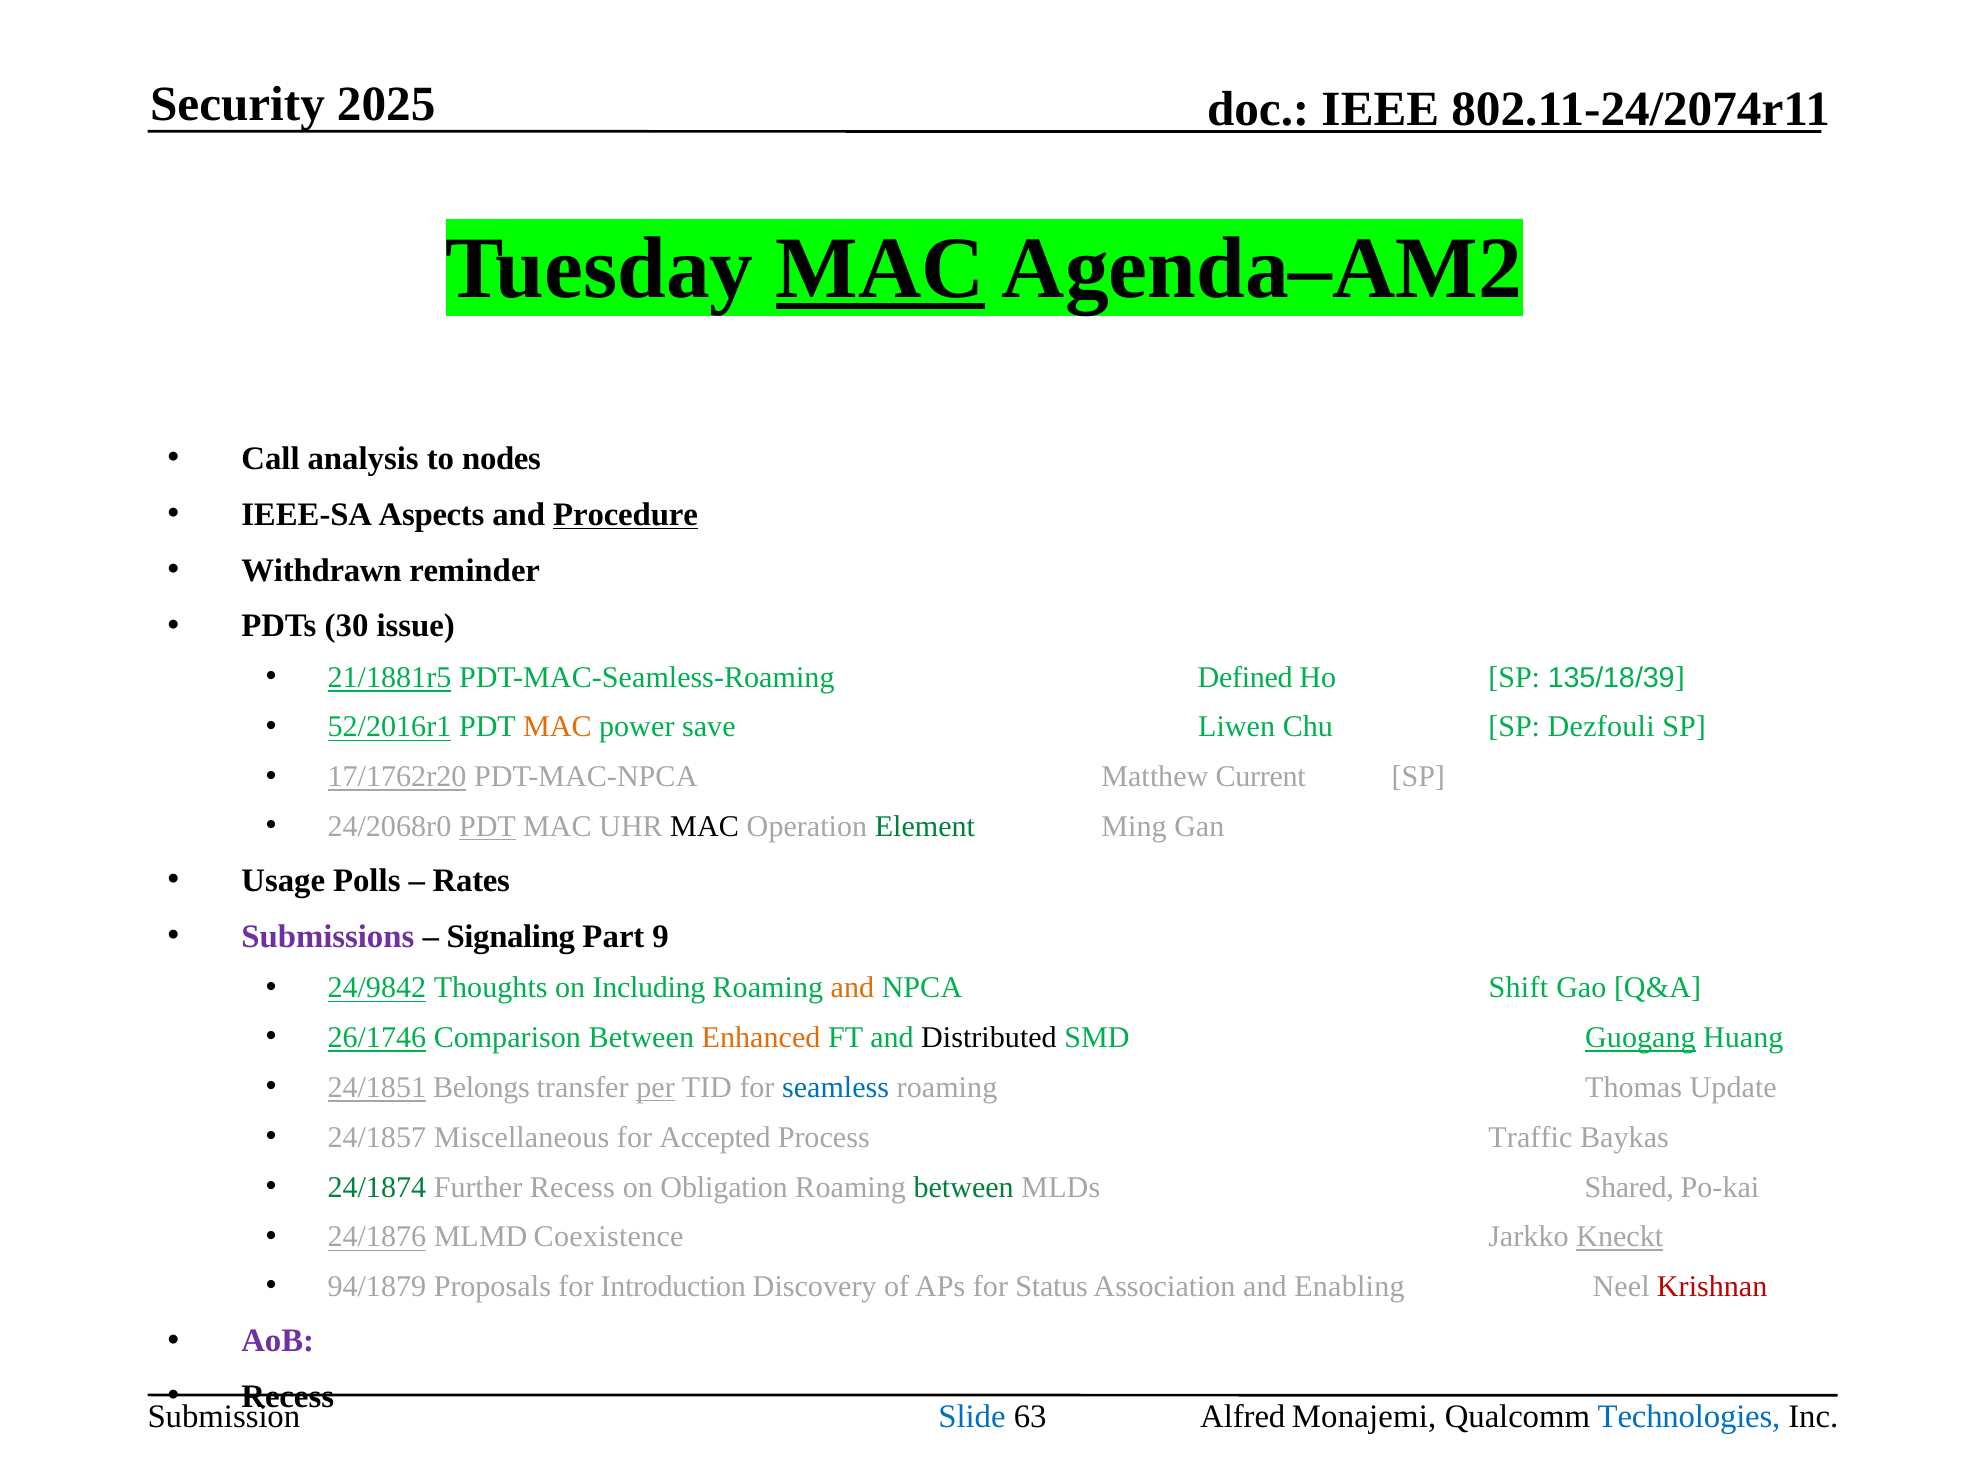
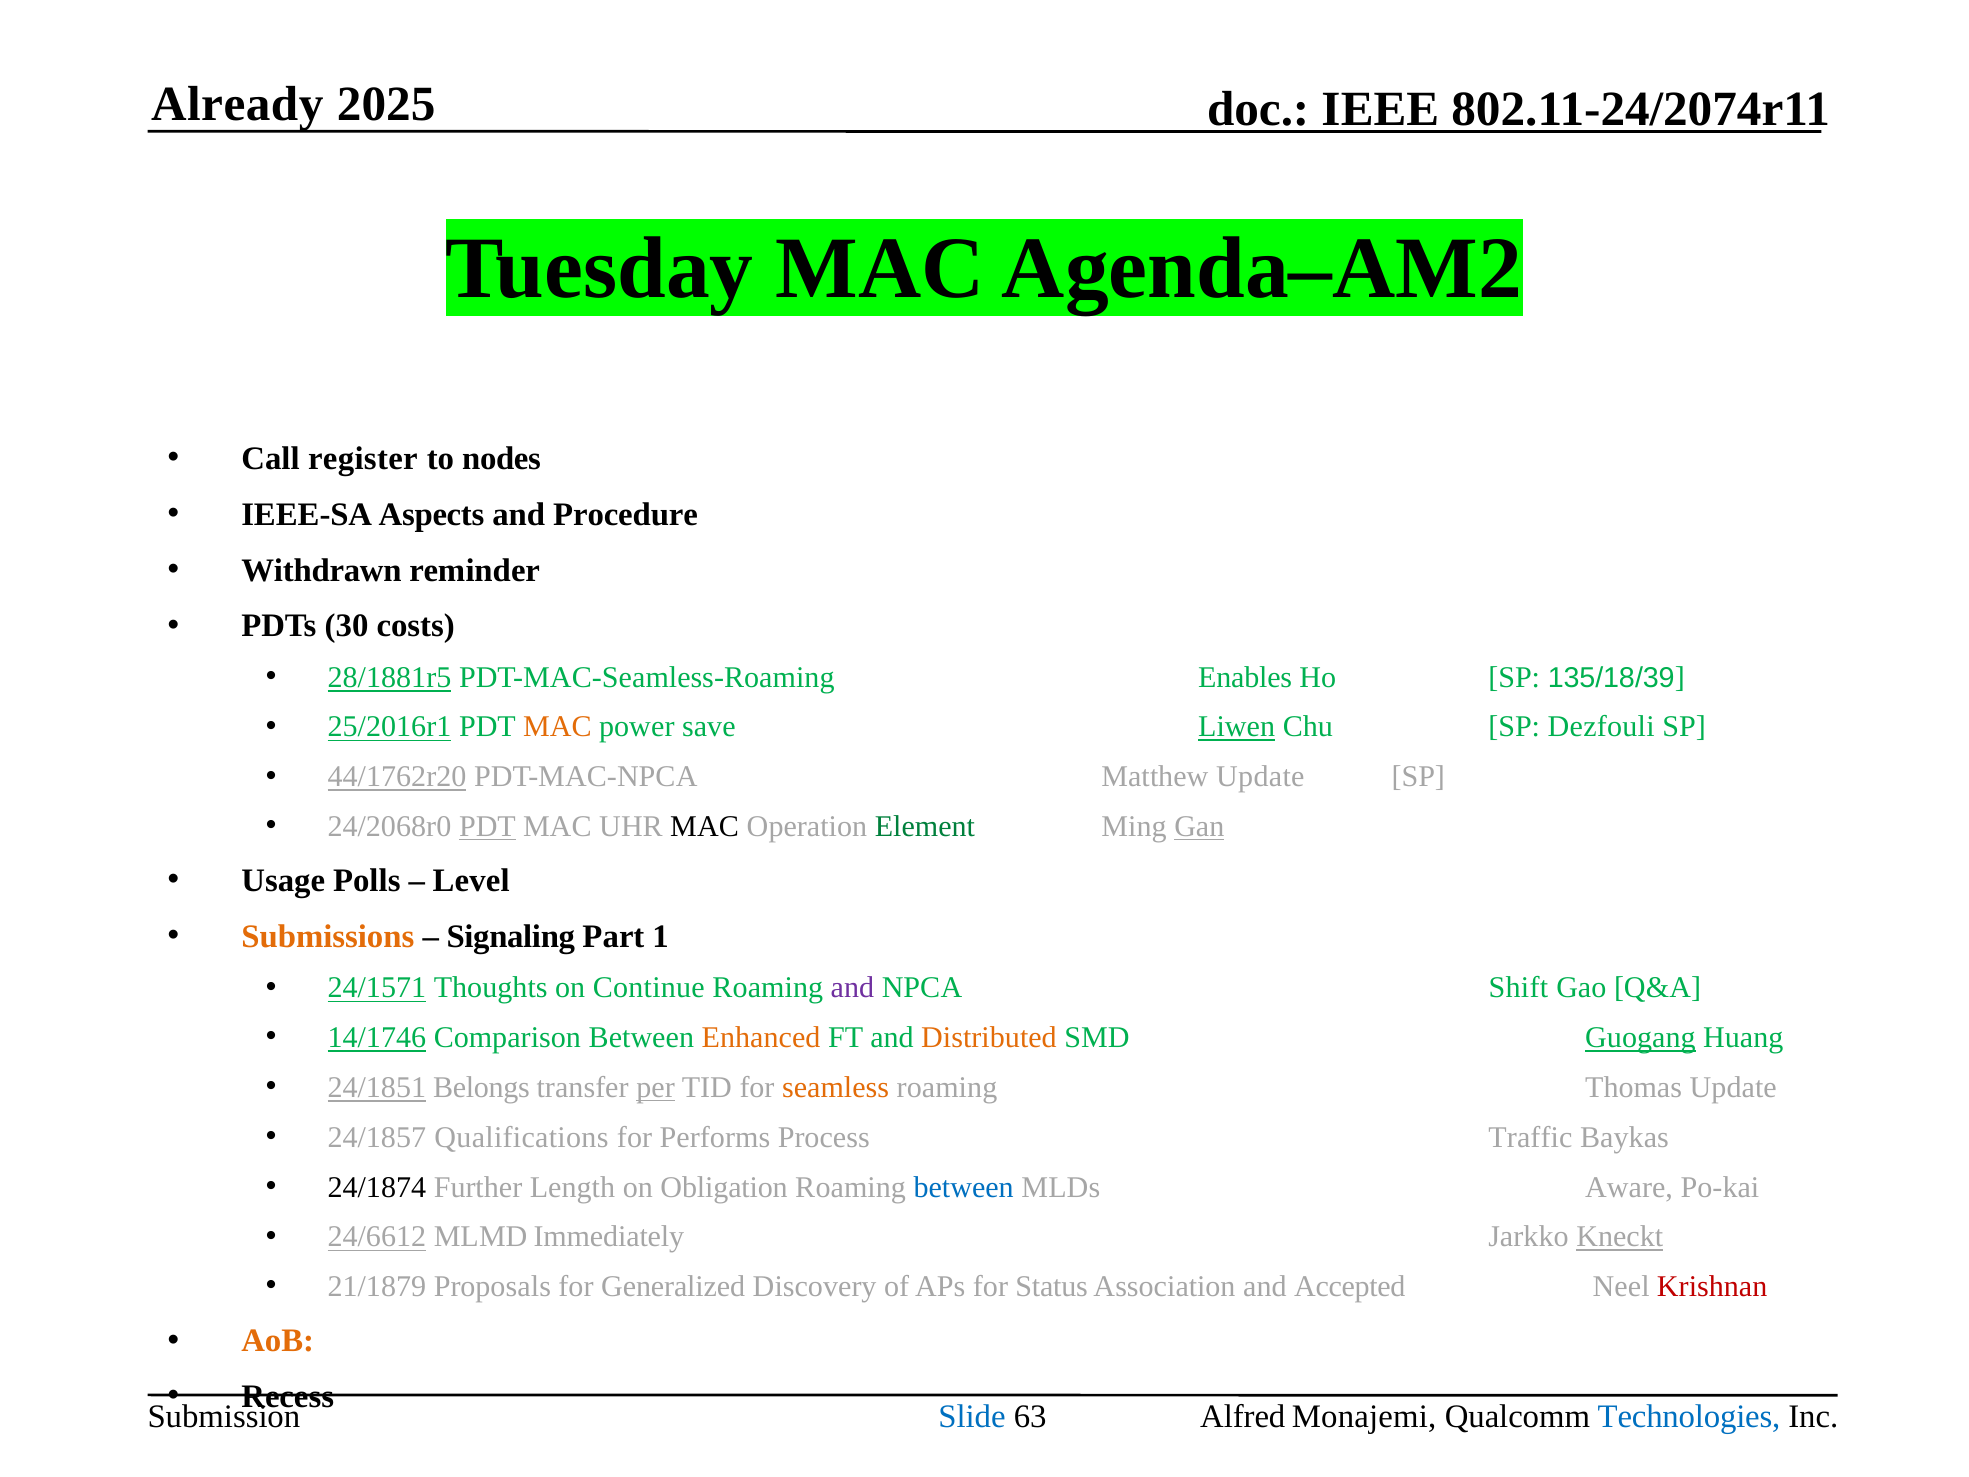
Security: Security -> Already
MAC at (880, 268) underline: present -> none
analysis: analysis -> register
Procedure underline: present -> none
issue: issue -> costs
21/1881r5: 21/1881r5 -> 28/1881r5
Defined: Defined -> Enables
52/2016r1: 52/2016r1 -> 25/2016r1
Liwen underline: none -> present
17/1762r20: 17/1762r20 -> 44/1762r20
Matthew Current: Current -> Update
Gan underline: none -> present
Rates: Rates -> Level
Submissions colour: purple -> orange
9: 9 -> 1
24/9842: 24/9842 -> 24/1571
Including: Including -> Continue
and at (852, 988) colour: orange -> purple
26/1746: 26/1746 -> 14/1746
Distributed colour: black -> orange
seamless colour: blue -> orange
Miscellaneous: Miscellaneous -> Qualifications
Accepted: Accepted -> Performs
24/1874 colour: green -> black
Further Recess: Recess -> Length
between at (964, 1187) colour: green -> blue
Shared: Shared -> Aware
24/1876: 24/1876 -> 24/6612
Coexistence: Coexistence -> Immediately
94/1879: 94/1879 -> 21/1879
Introduction: Introduction -> Generalized
Enabling: Enabling -> Accepted
AoB colour: purple -> orange
